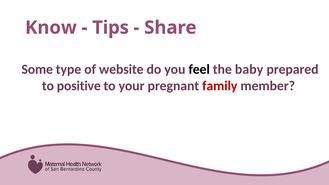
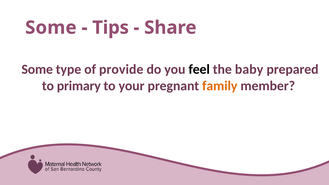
Know at (51, 28): Know -> Some
website: website -> provide
positive: positive -> primary
family colour: red -> orange
